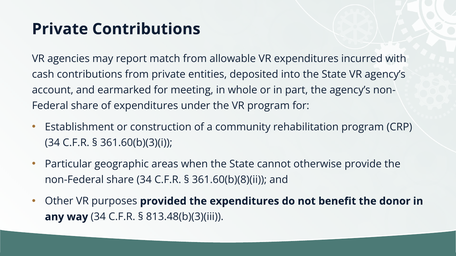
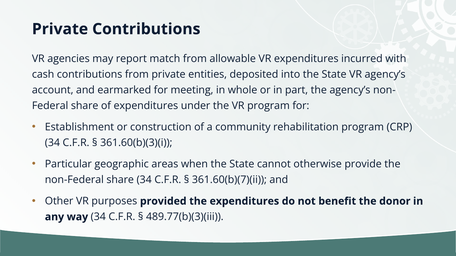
361.60(b)(8)(ii: 361.60(b)(8)(ii -> 361.60(b)(7)(ii
813.48(b)(3)(iii: 813.48(b)(3)(iii -> 489.77(b)(3)(iii
